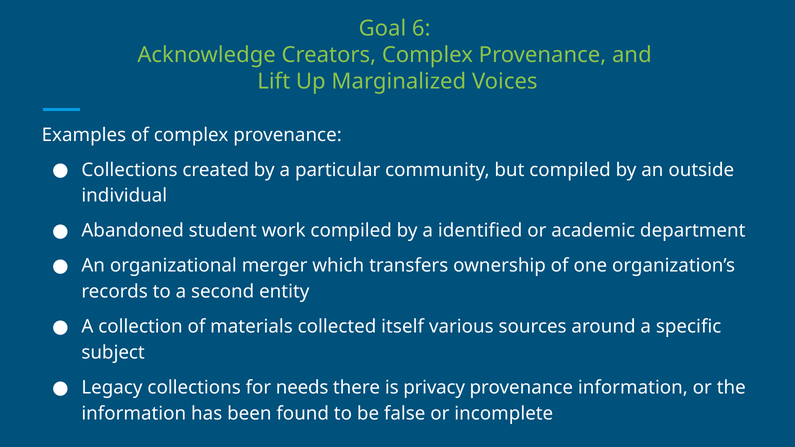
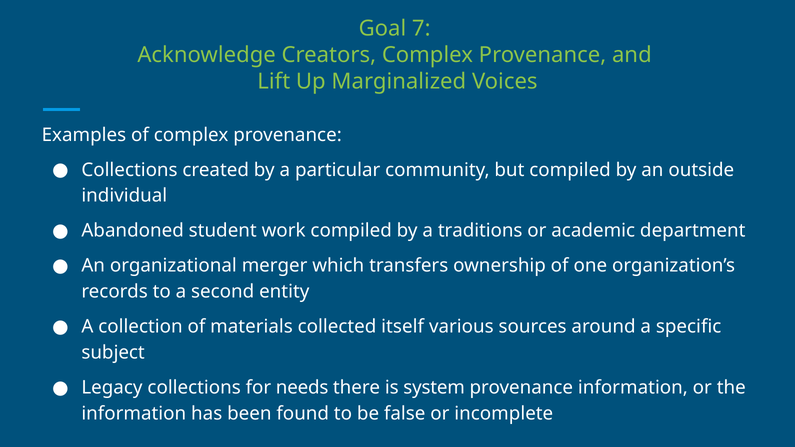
6: 6 -> 7
identified: identified -> traditions
privacy: privacy -> system
